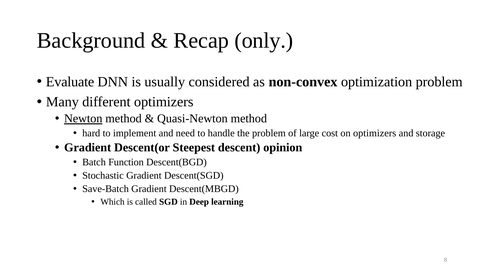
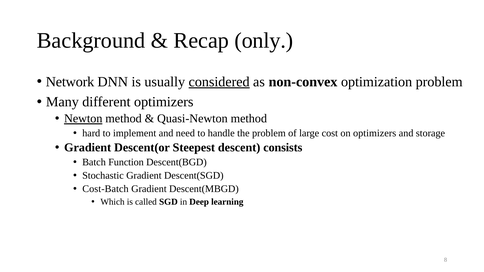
Evaluate: Evaluate -> Network
considered underline: none -> present
opinion: opinion -> consists
Save-Batch: Save-Batch -> Cost-Batch
